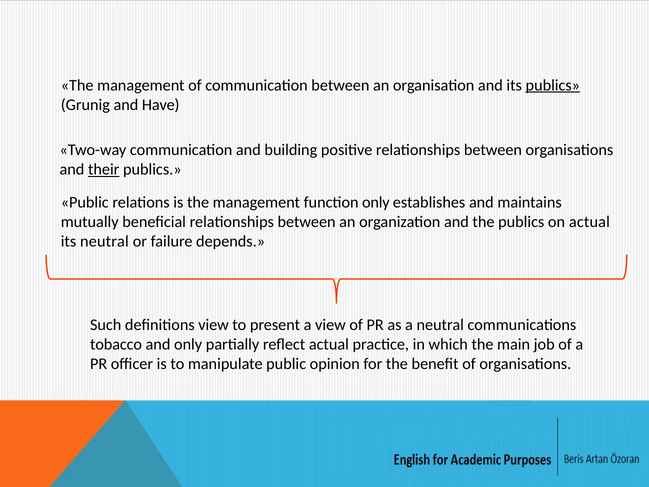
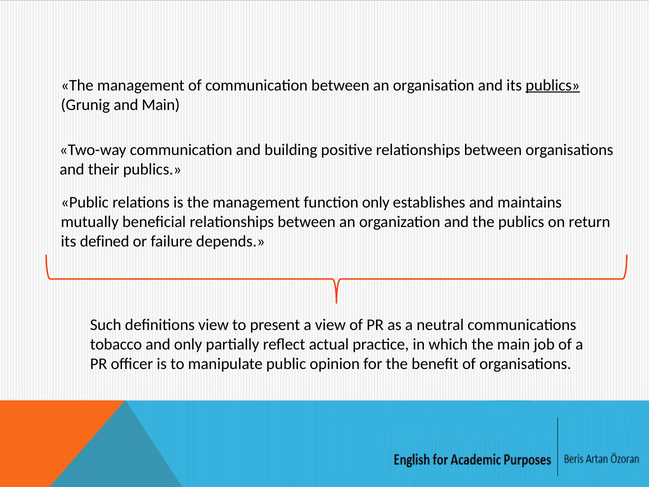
and Have: Have -> Main
their underline: present -> none
on actual: actual -> return
its neutral: neutral -> defined
